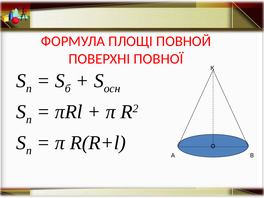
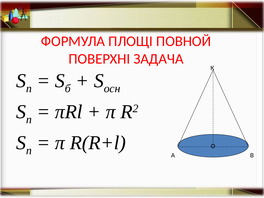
ПОВНОЇ: ПОВНОЇ -> ЗАДАЧА
